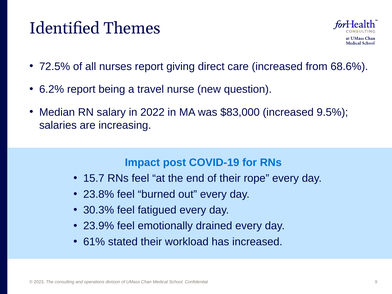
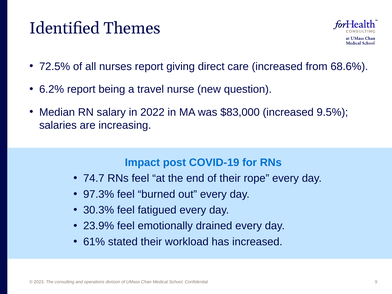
15.7: 15.7 -> 74.7
23.8%: 23.8% -> 97.3%
